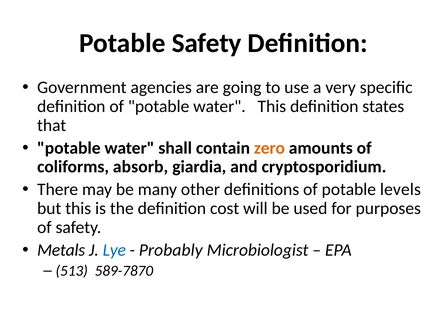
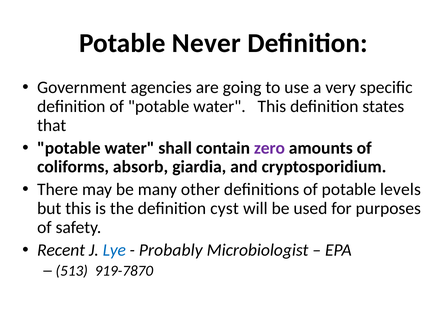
Potable Safety: Safety -> Never
zero colour: orange -> purple
cost: cost -> cyst
Metals: Metals -> Recent
589-7870: 589-7870 -> 919-7870
